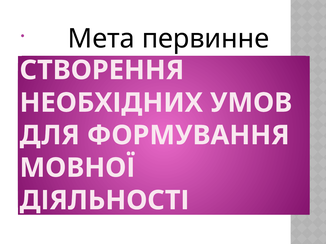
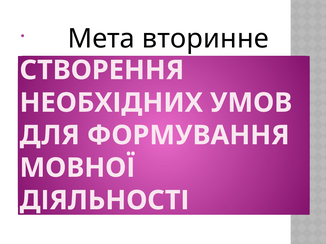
первинне: первинне -> вторинне
